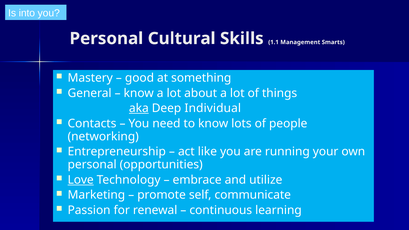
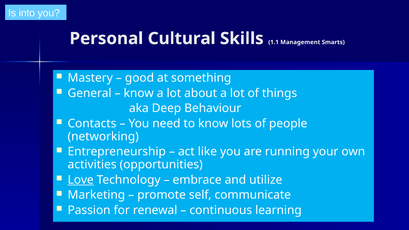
aka underline: present -> none
Individual: Individual -> Behaviour
personal at (92, 165): personal -> activities
